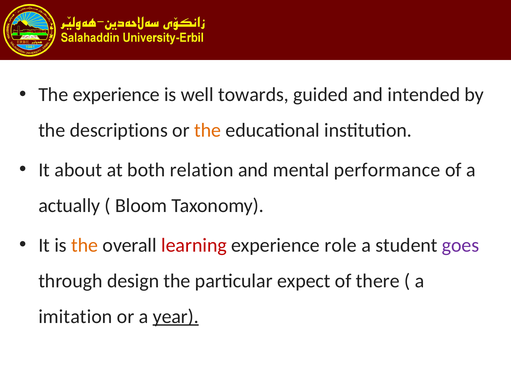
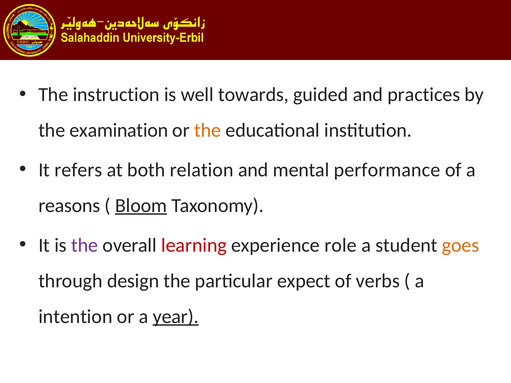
The experience: experience -> instruction
intended: intended -> practices
descriptions: descriptions -> examination
about: about -> refers
actually: actually -> reasons
Bloom underline: none -> present
the at (85, 245) colour: orange -> purple
goes colour: purple -> orange
there: there -> verbs
imitation: imitation -> intention
